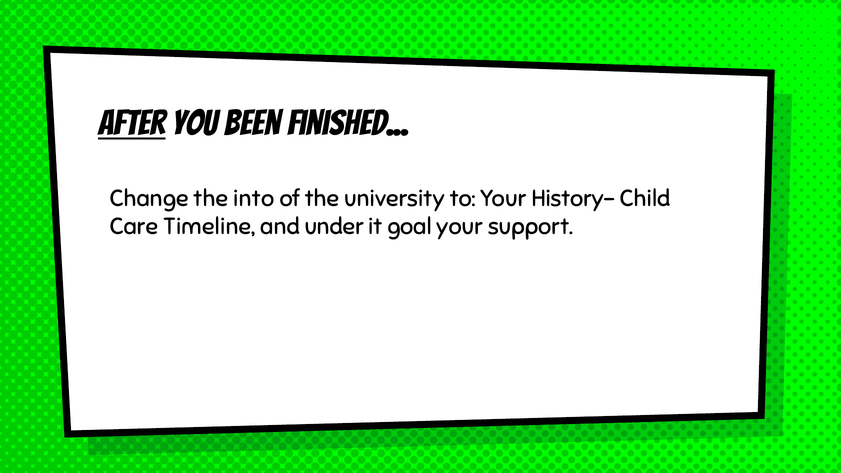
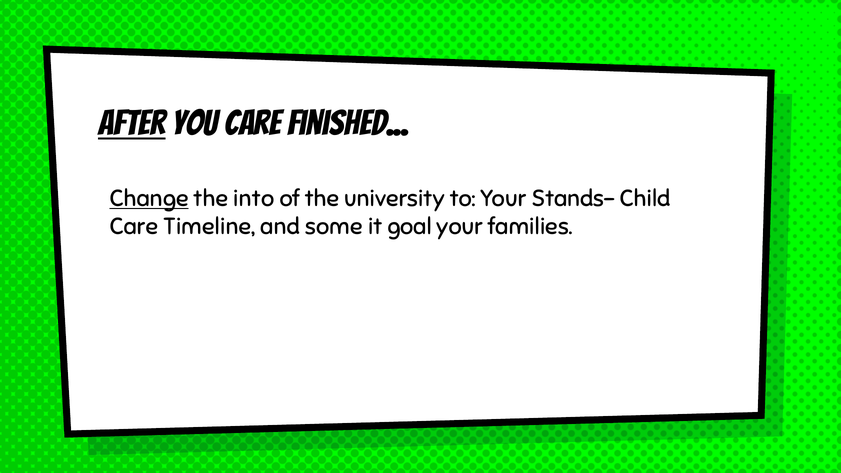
you been: been -> care
Change underline: none -> present
History-: History- -> Stands-
under: under -> some
support: support -> families
